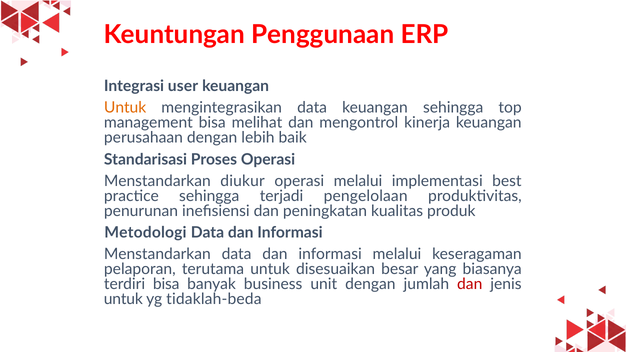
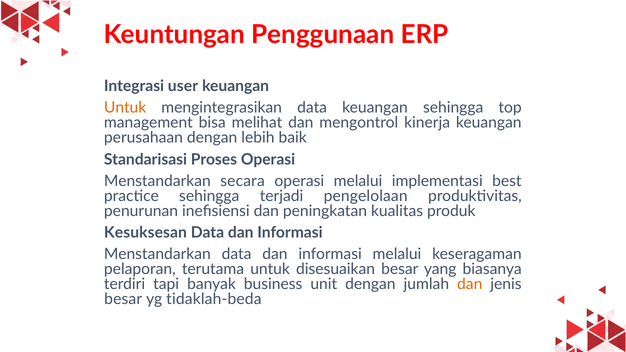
diukur: diukur -> secara
Metodologi: Metodologi -> Kesuksesan
terdiri bisa: bisa -> tapi
dan at (470, 284) colour: red -> orange
untuk at (123, 299): untuk -> besar
